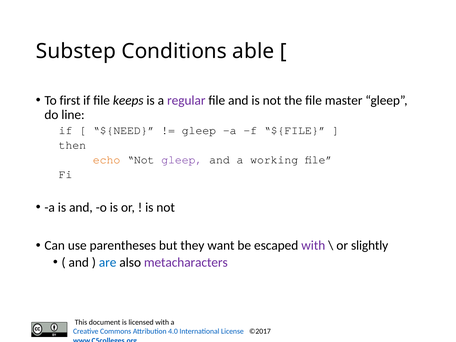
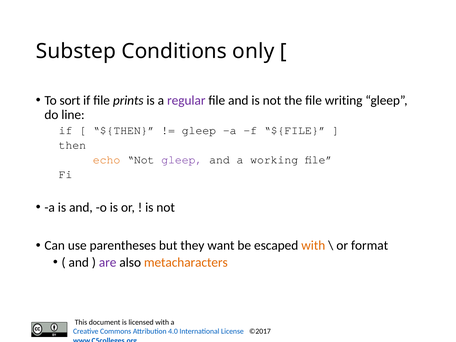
able: able -> only
first: first -> sort
keeps: keeps -> prints
master: master -> writing
${NEED: ${NEED -> ${THEN
with at (313, 246) colour: purple -> orange
slightly: slightly -> format
are colour: blue -> purple
metacharacters colour: purple -> orange
